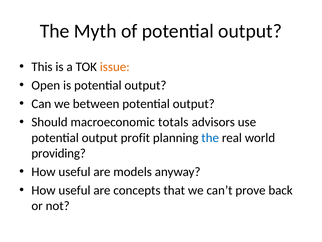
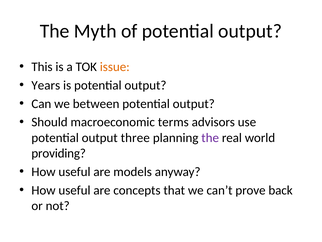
Open: Open -> Years
totals: totals -> terms
profit: profit -> three
the at (210, 138) colour: blue -> purple
